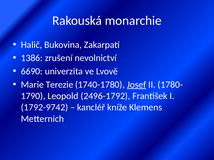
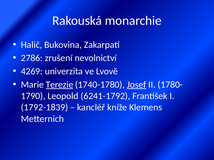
1386: 1386 -> 2786
6690: 6690 -> 4269
Terezie underline: none -> present
2496-1792: 2496-1792 -> 6241-1792
1792-9742: 1792-9742 -> 1792-1839
